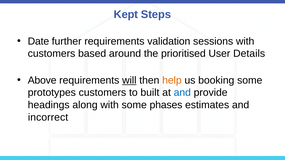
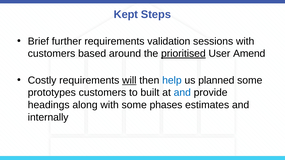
Date: Date -> Brief
prioritised underline: none -> present
Details: Details -> Amend
Above: Above -> Costly
help colour: orange -> blue
booking: booking -> planned
incorrect: incorrect -> internally
